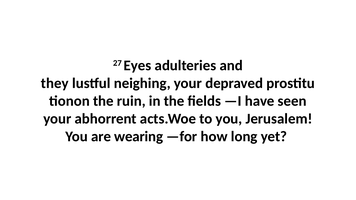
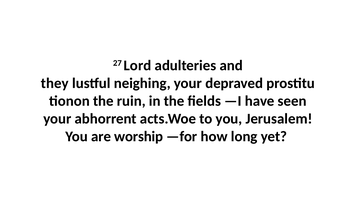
Eyes: Eyes -> Lord
wearing: wearing -> worship
